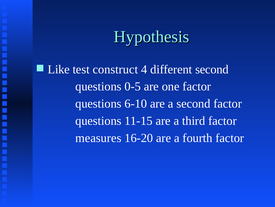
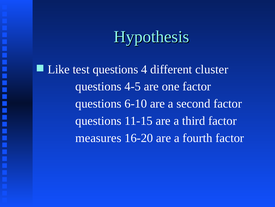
test construct: construct -> questions
different second: second -> cluster
0-5: 0-5 -> 4-5
